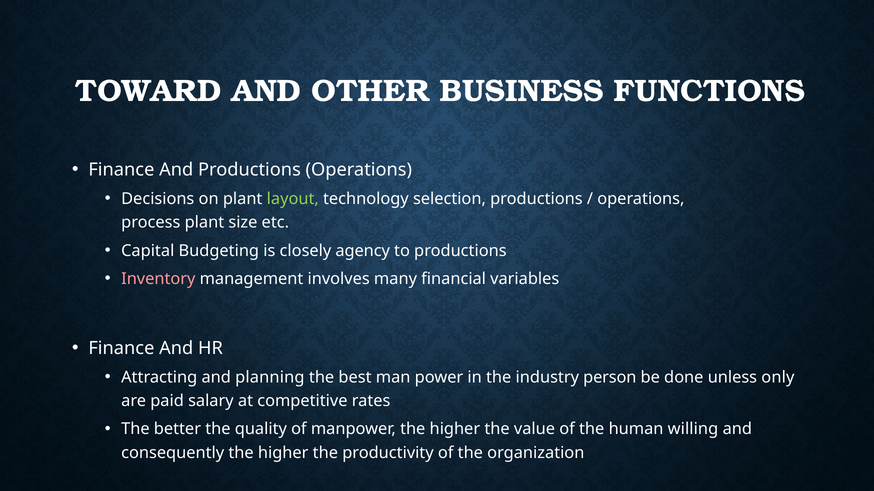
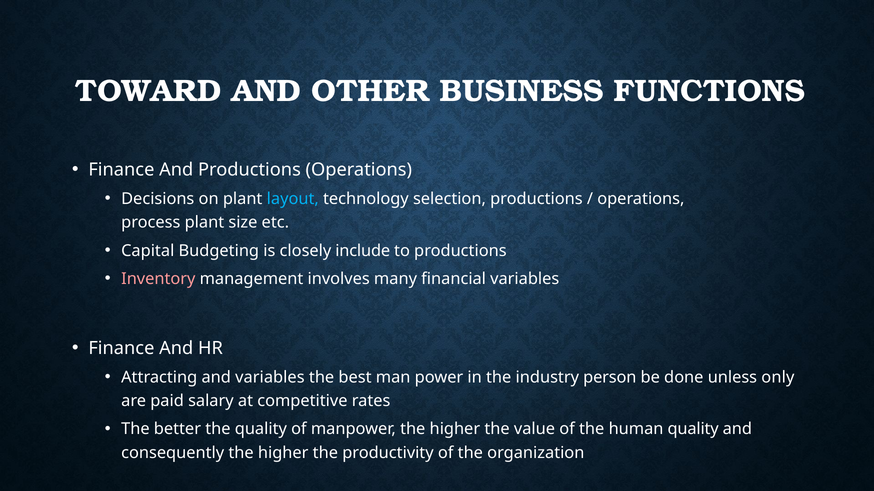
layout colour: light green -> light blue
agency: agency -> include
and planning: planning -> variables
human willing: willing -> quality
